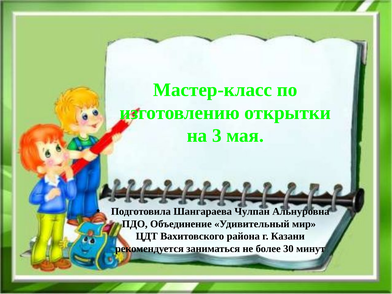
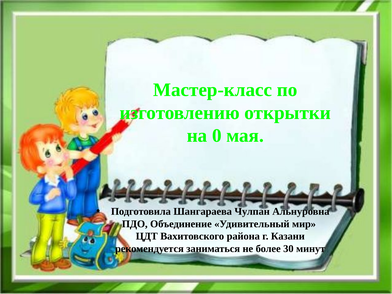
3: 3 -> 0
